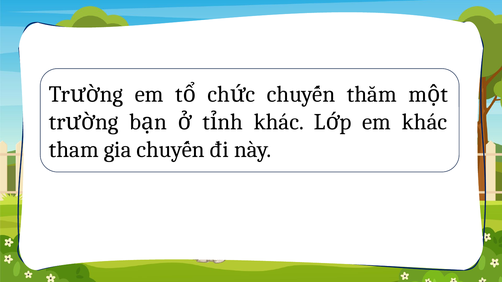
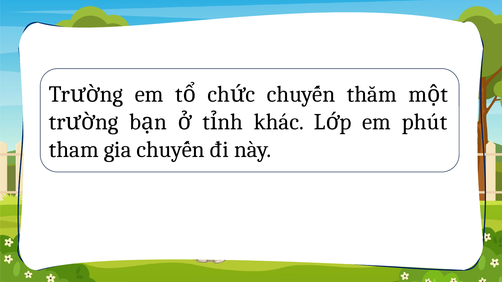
em khác: khác -> phút
